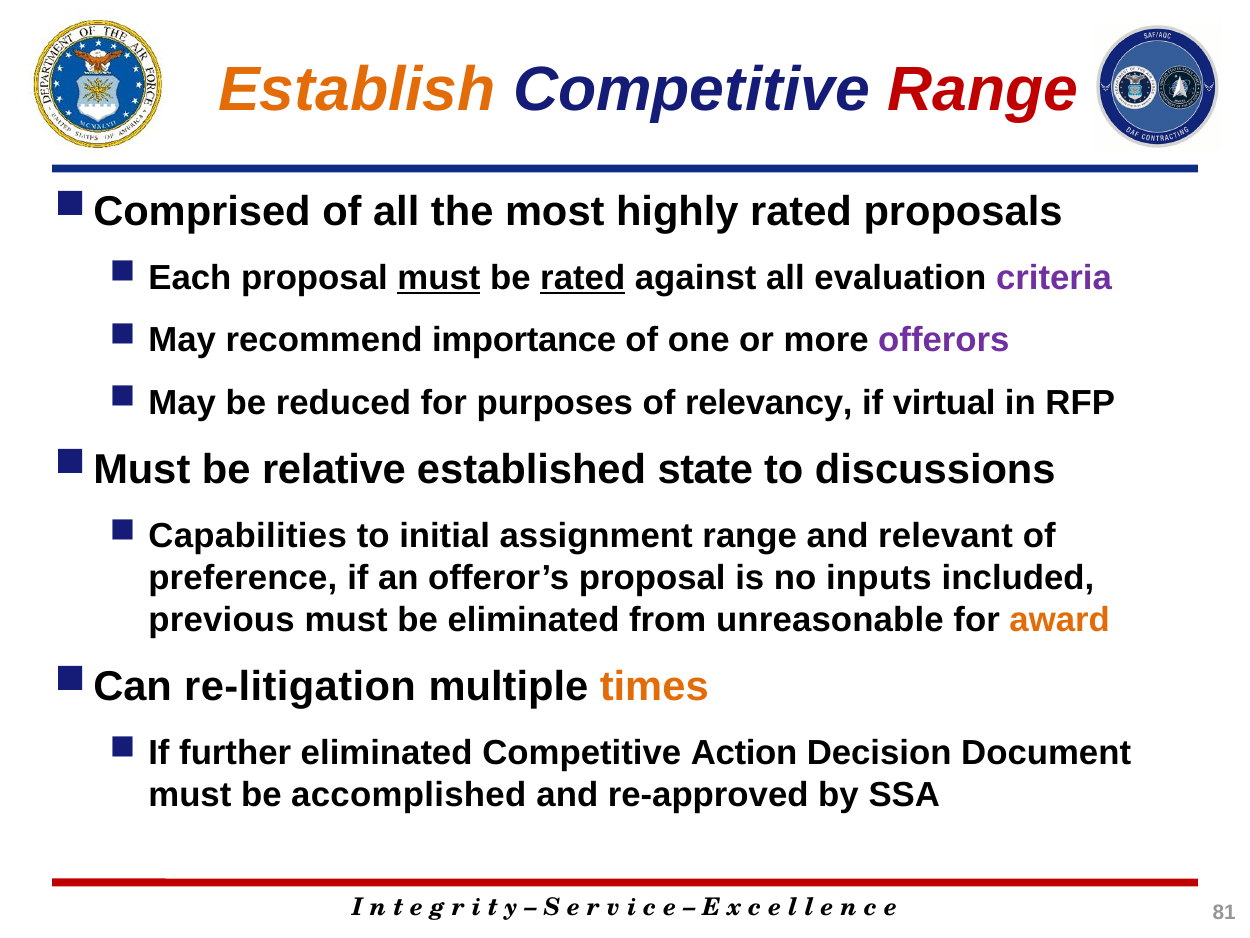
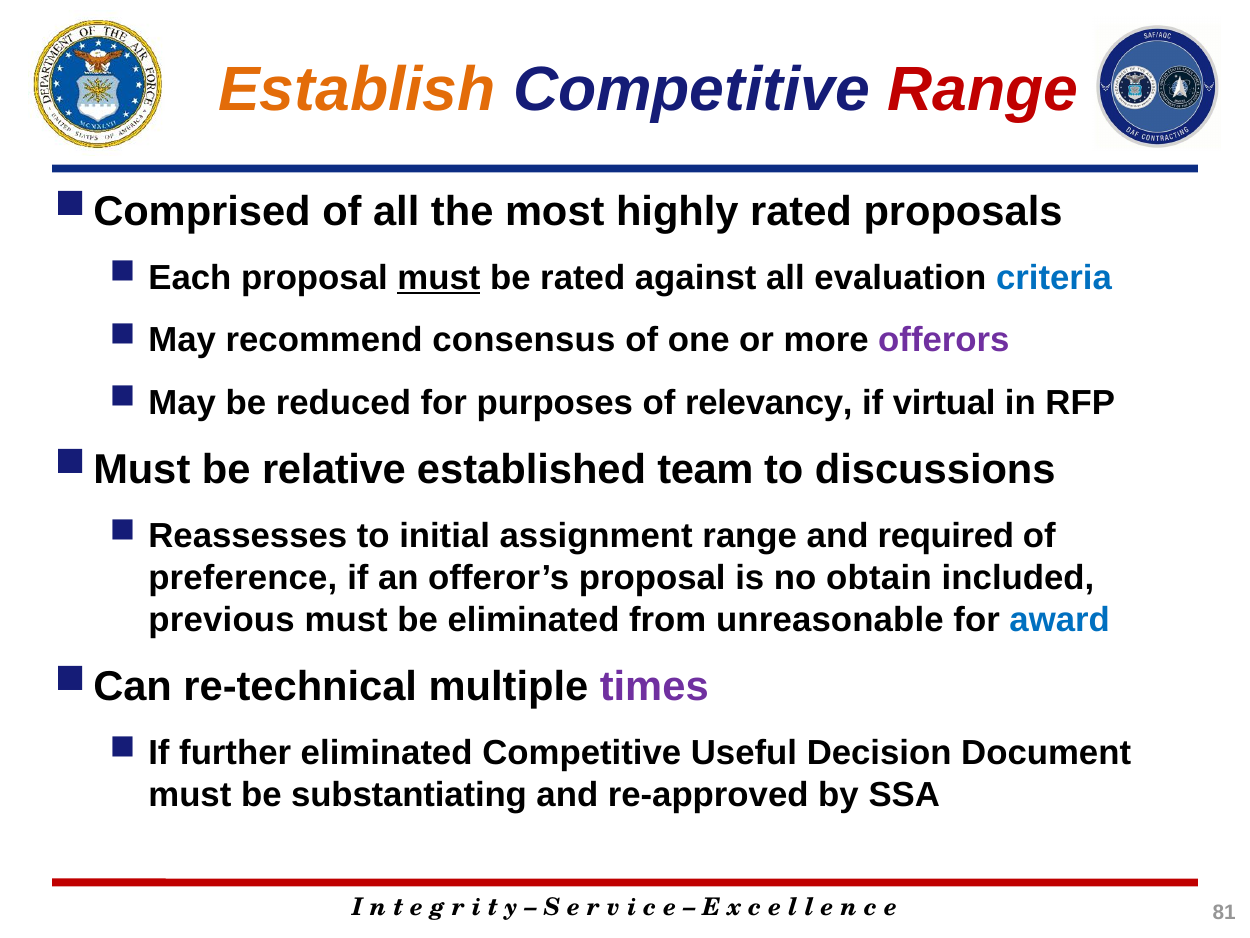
rated at (583, 277) underline: present -> none
criteria colour: purple -> blue
importance: importance -> consensus
state: state -> team
Capabilities: Capabilities -> Reassesses
relevant: relevant -> required
inputs: inputs -> obtain
award colour: orange -> blue
re-litigation: re-litigation -> re-technical
times colour: orange -> purple
Action: Action -> Useful
accomplished: accomplished -> substantiating
